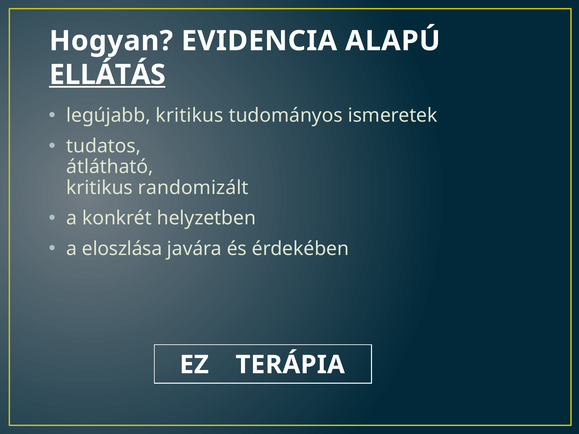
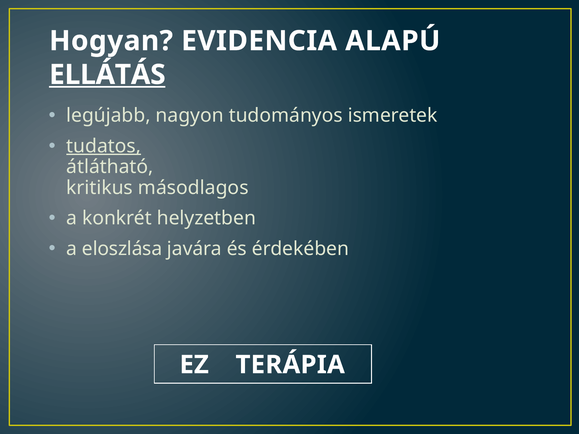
legújabb kritikus: kritikus -> nagyon
tudatos underline: none -> present
randomizált: randomizált -> másodlagos
